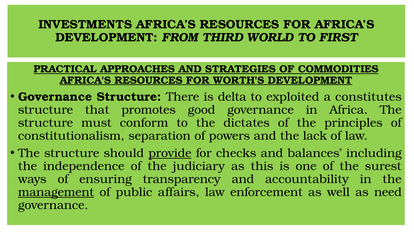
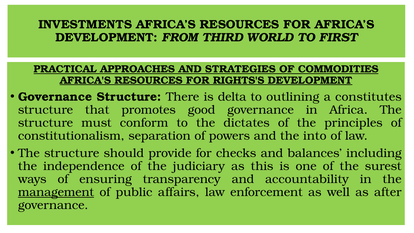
WORTH'S: WORTH'S -> RIGHTS'S
exploited: exploited -> outlining
lack: lack -> into
provide underline: present -> none
need: need -> after
